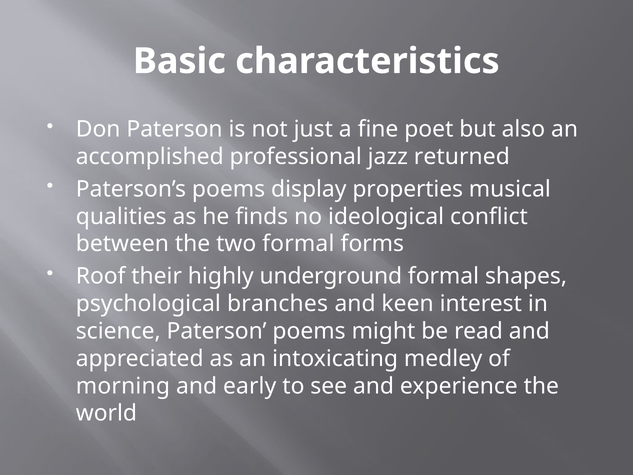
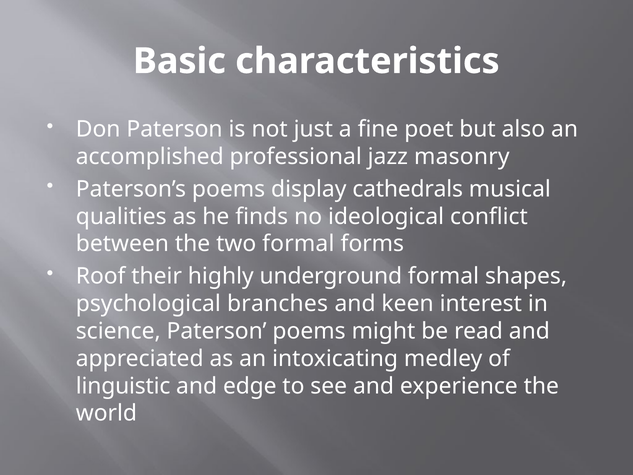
returned: returned -> masonry
properties: properties -> cathedrals
morning: morning -> linguistic
early: early -> edge
